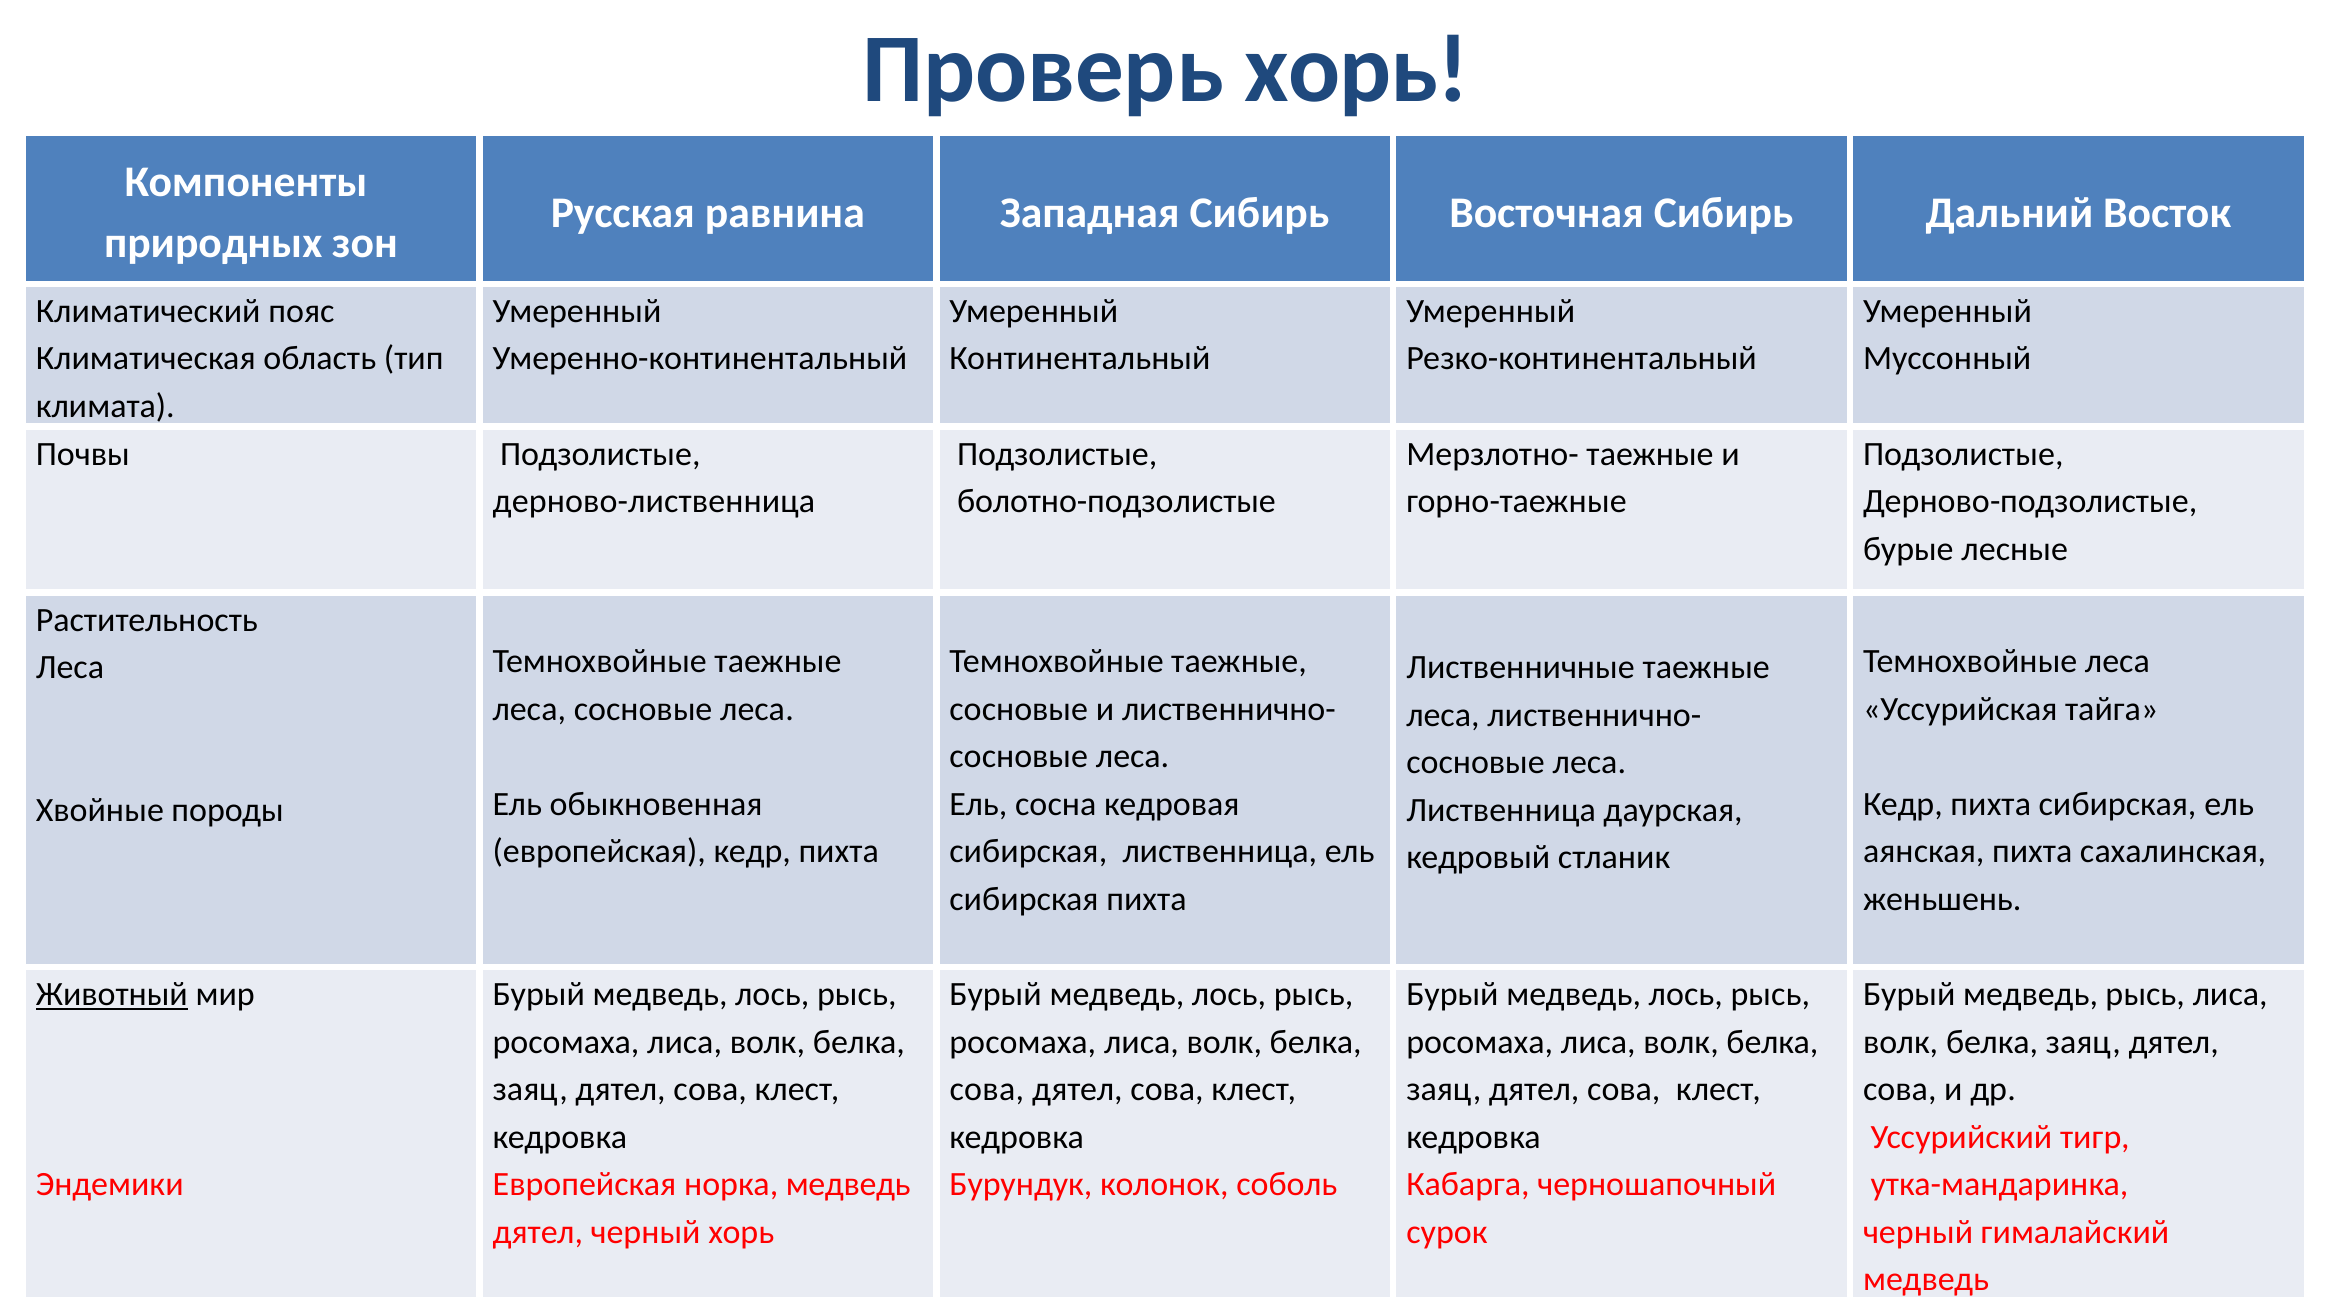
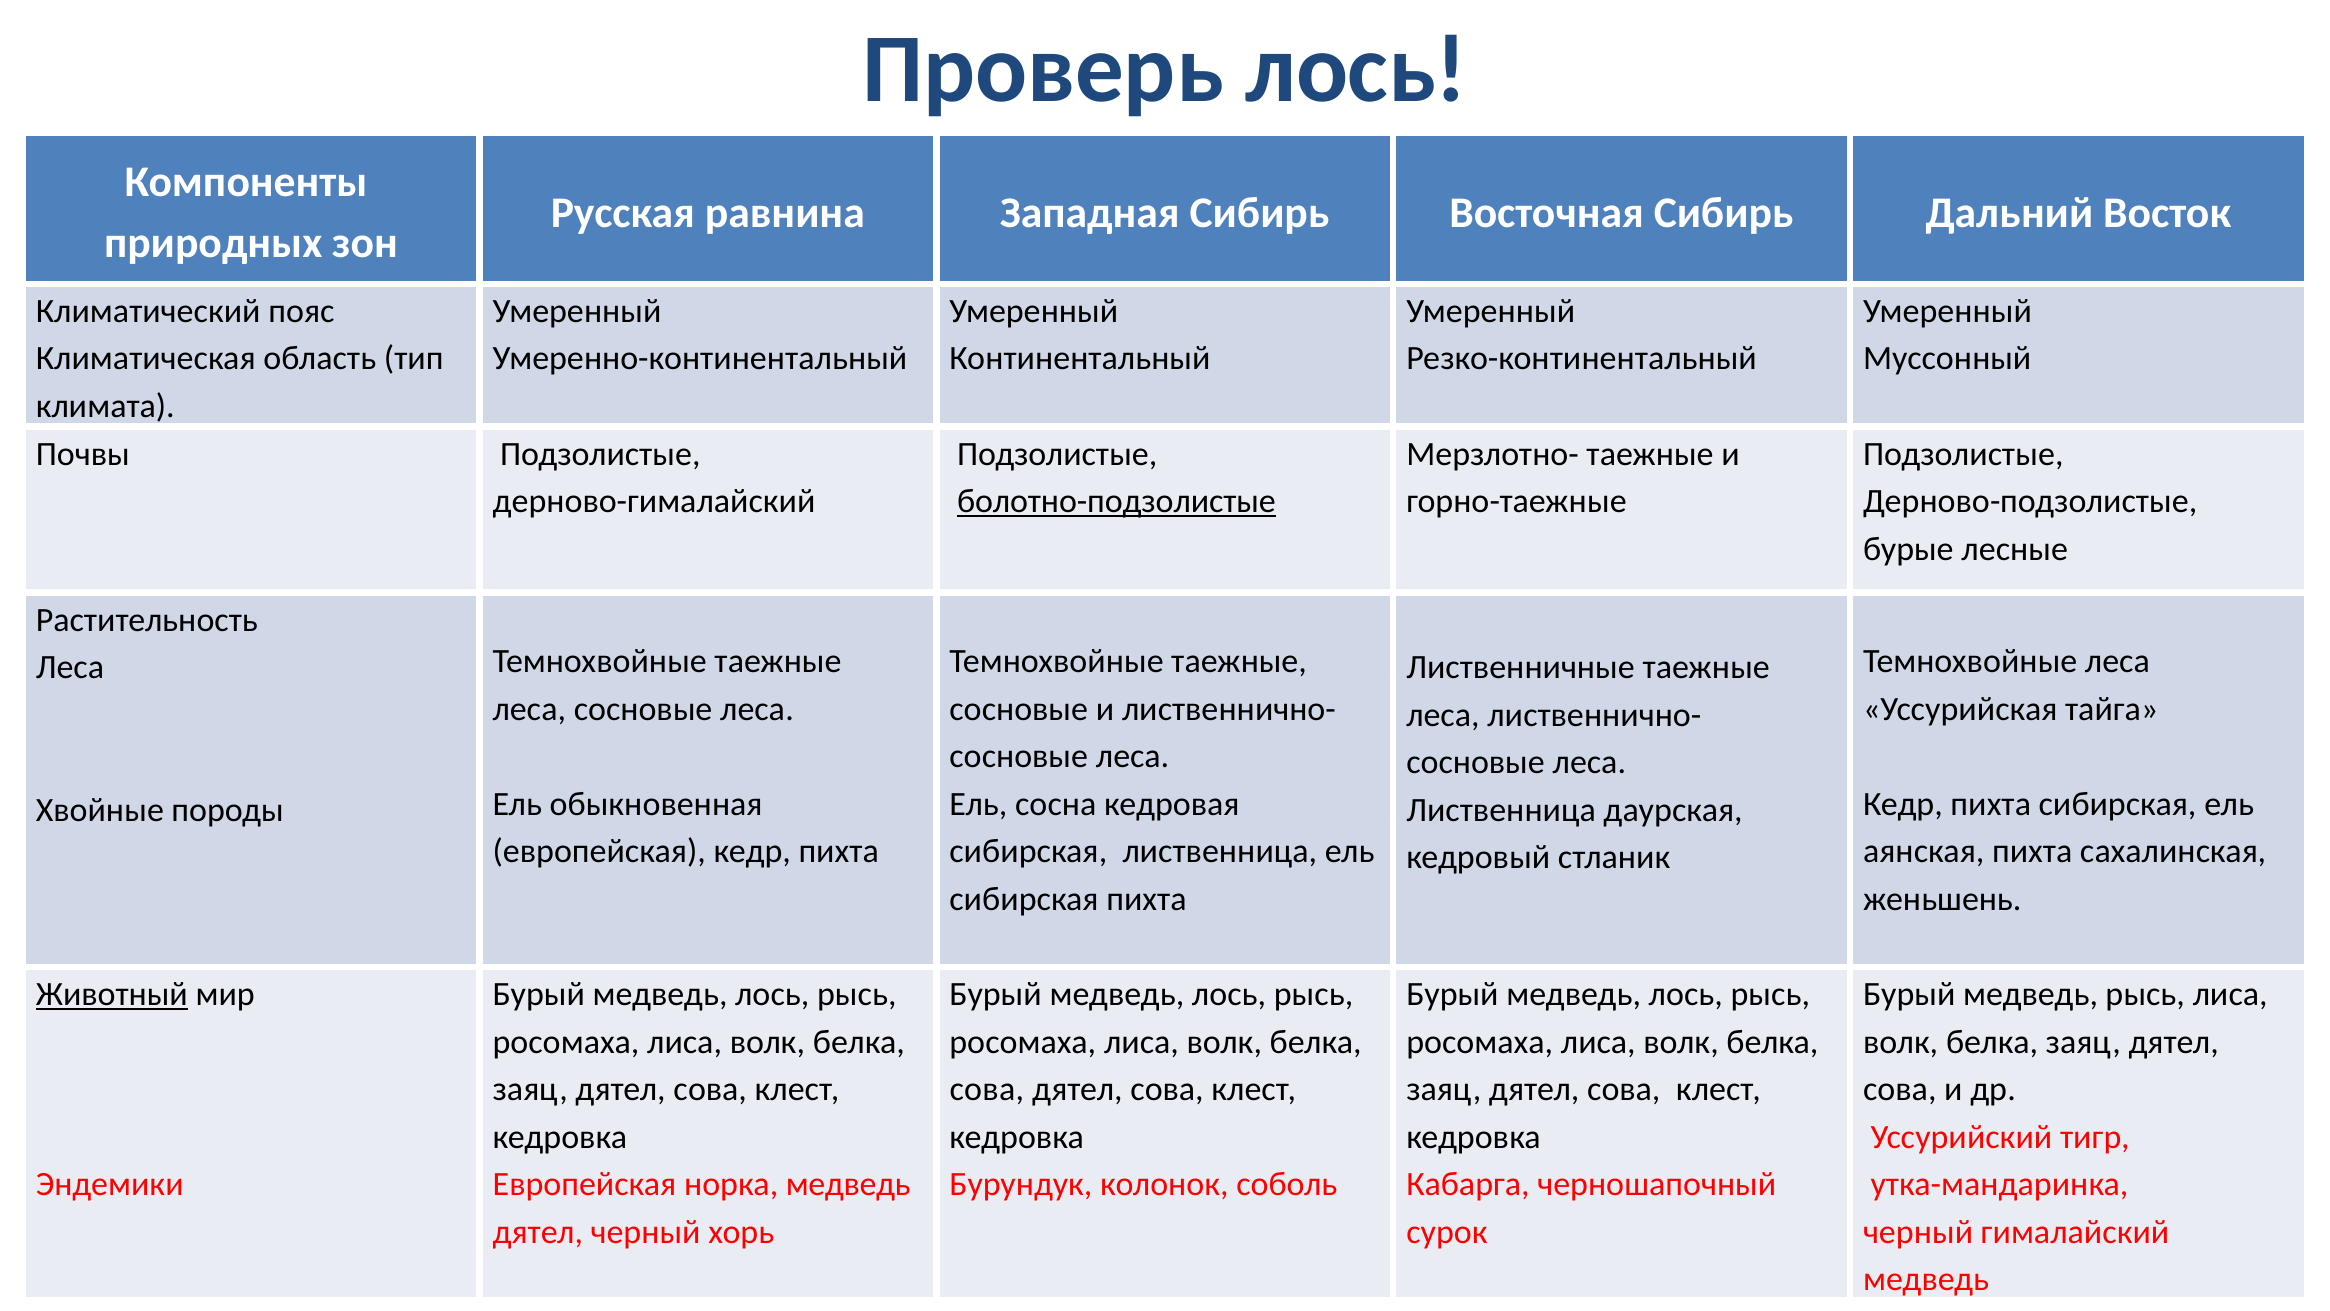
Проверь хорь: хорь -> лось
дерново-лиственница: дерново-лиственница -> дерново-гималайский
болотно-подзолистые underline: none -> present
